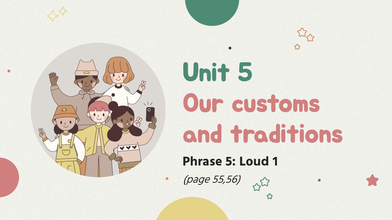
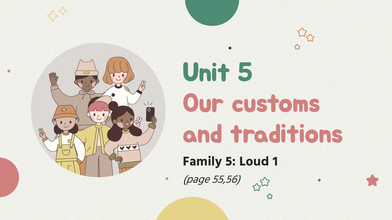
Phrase: Phrase -> Family
